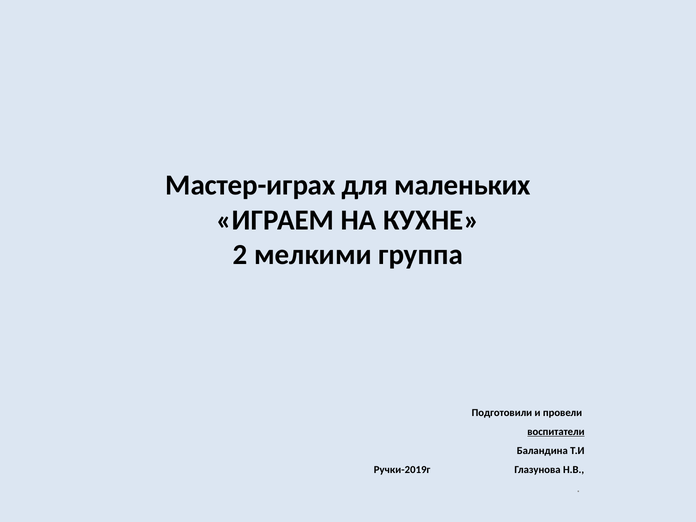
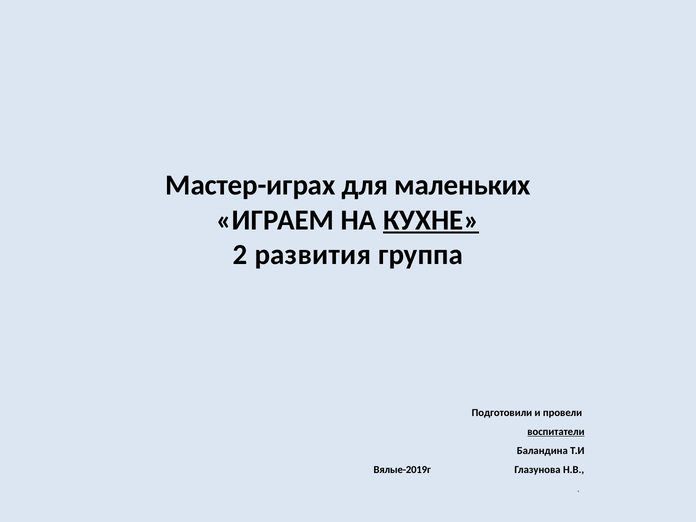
КУХНЕ underline: none -> present
мелкими: мелкими -> развития
Ручки-2019г: Ручки-2019г -> Вялые-2019г
